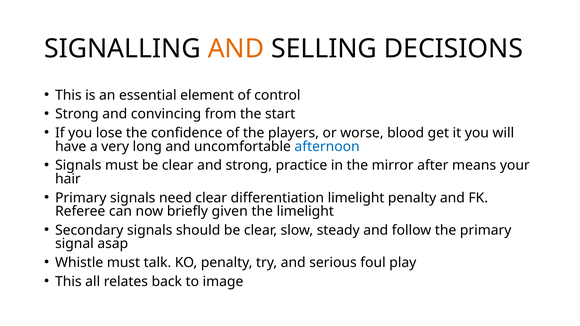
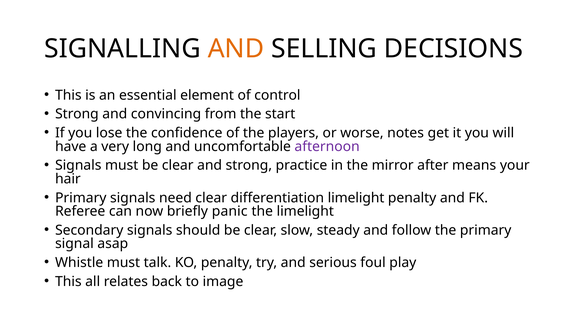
blood: blood -> notes
afternoon colour: blue -> purple
given: given -> panic
